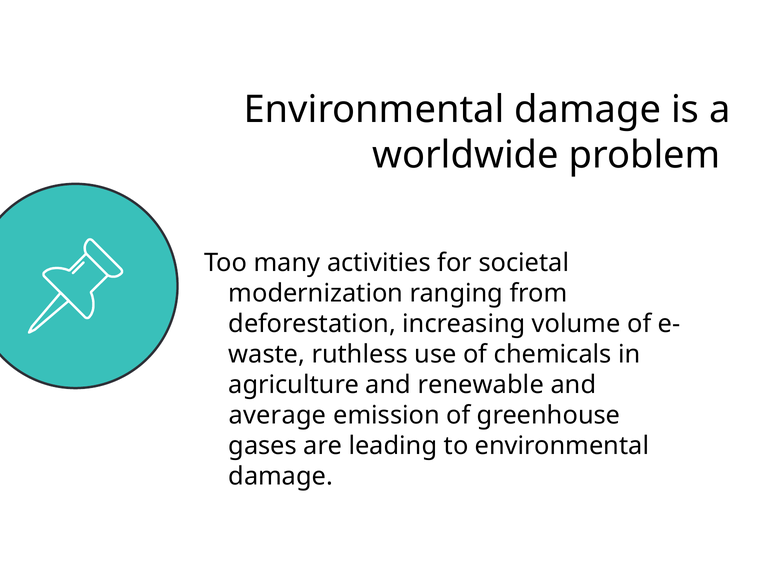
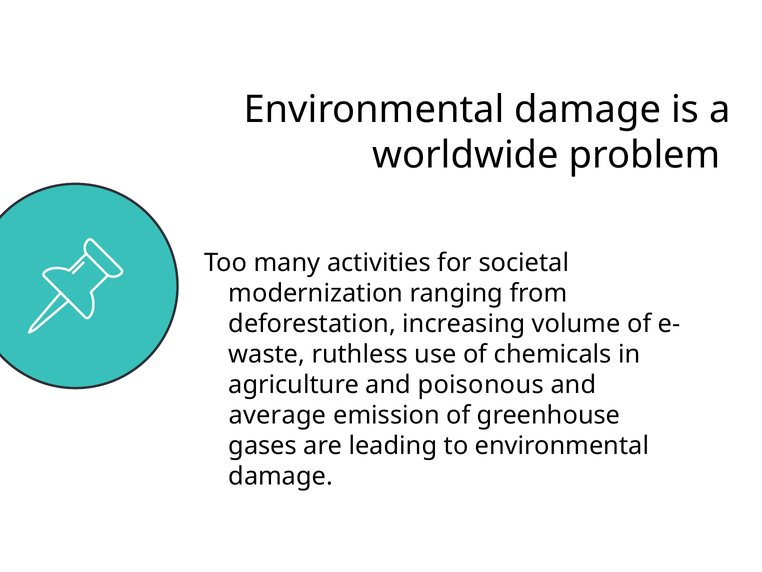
renewable: renewable -> poisonous
